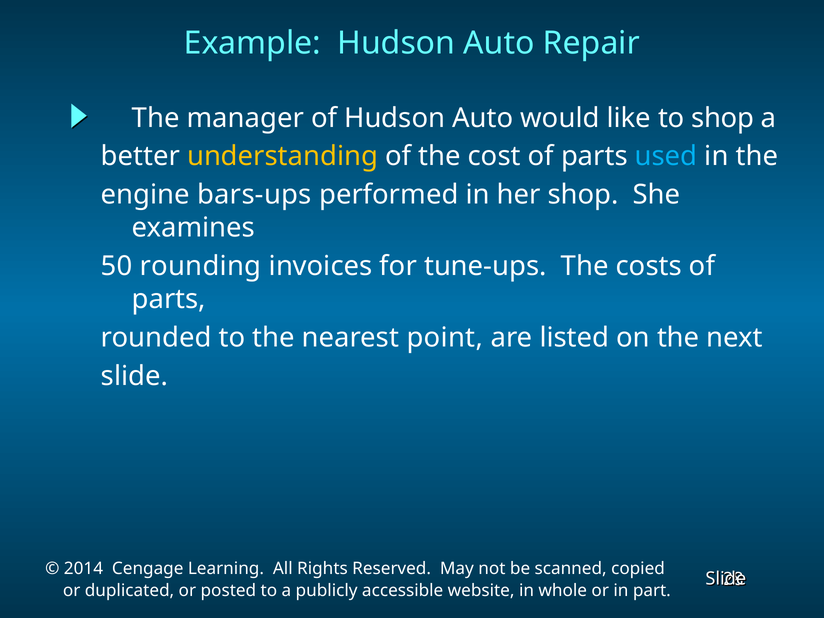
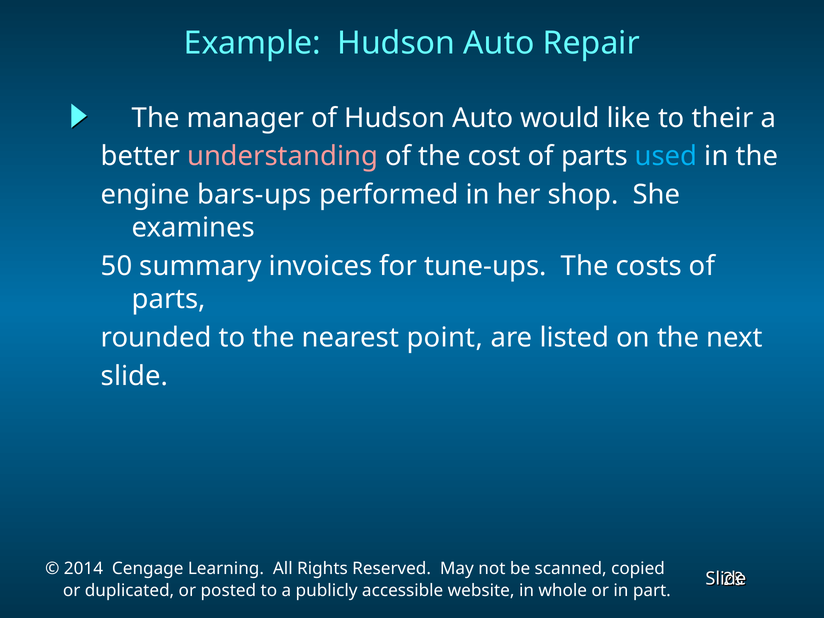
to shop: shop -> their
understanding colour: yellow -> pink
rounding: rounding -> summary
